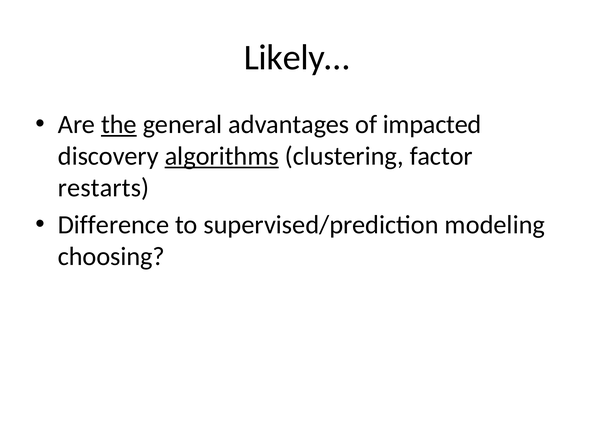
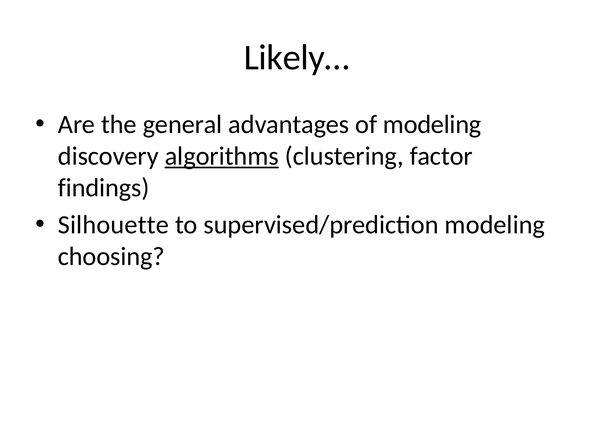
the underline: present -> none
of impacted: impacted -> modeling
restarts: restarts -> findings
Difference: Difference -> Silhouette
